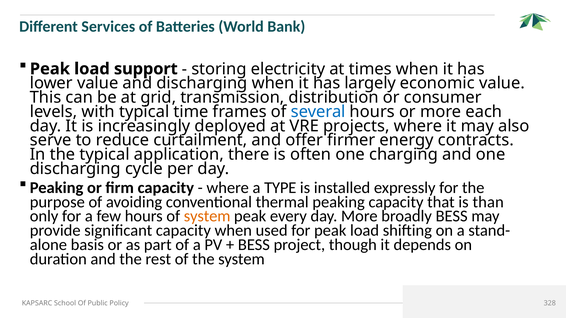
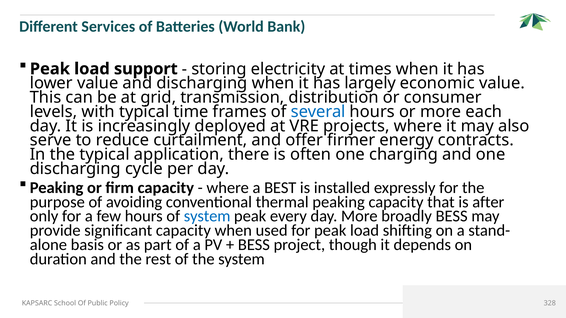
TYPE: TYPE -> BEST
than: than -> after
system at (207, 216) colour: orange -> blue
